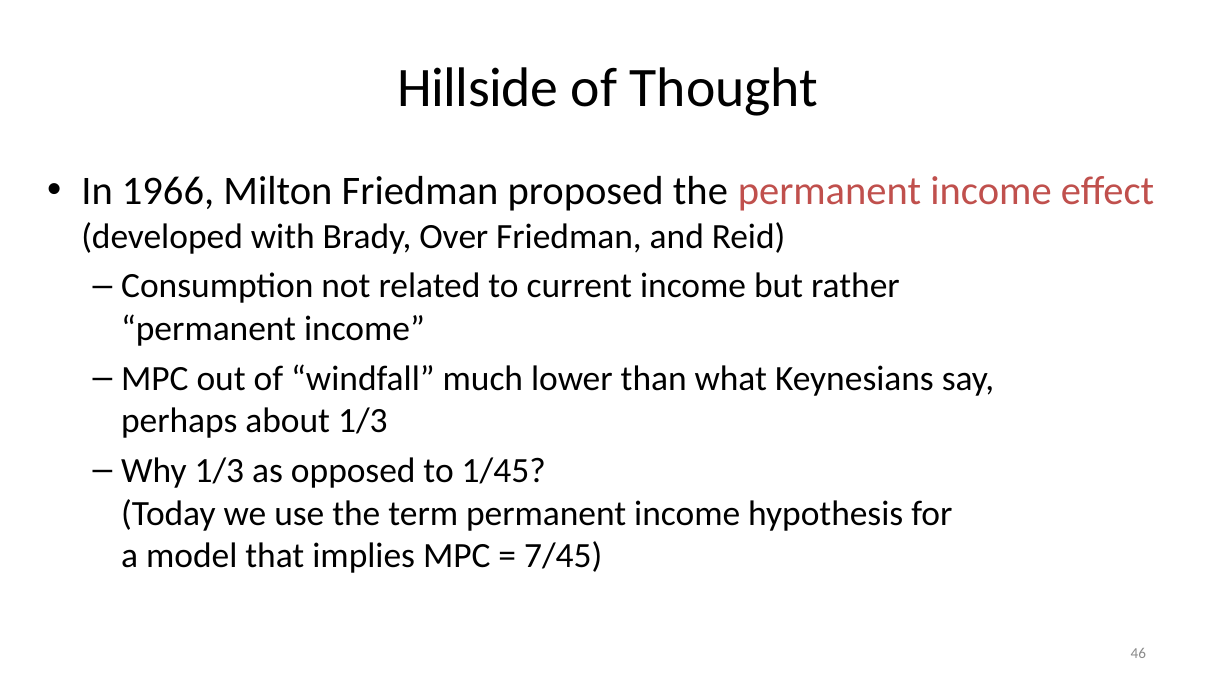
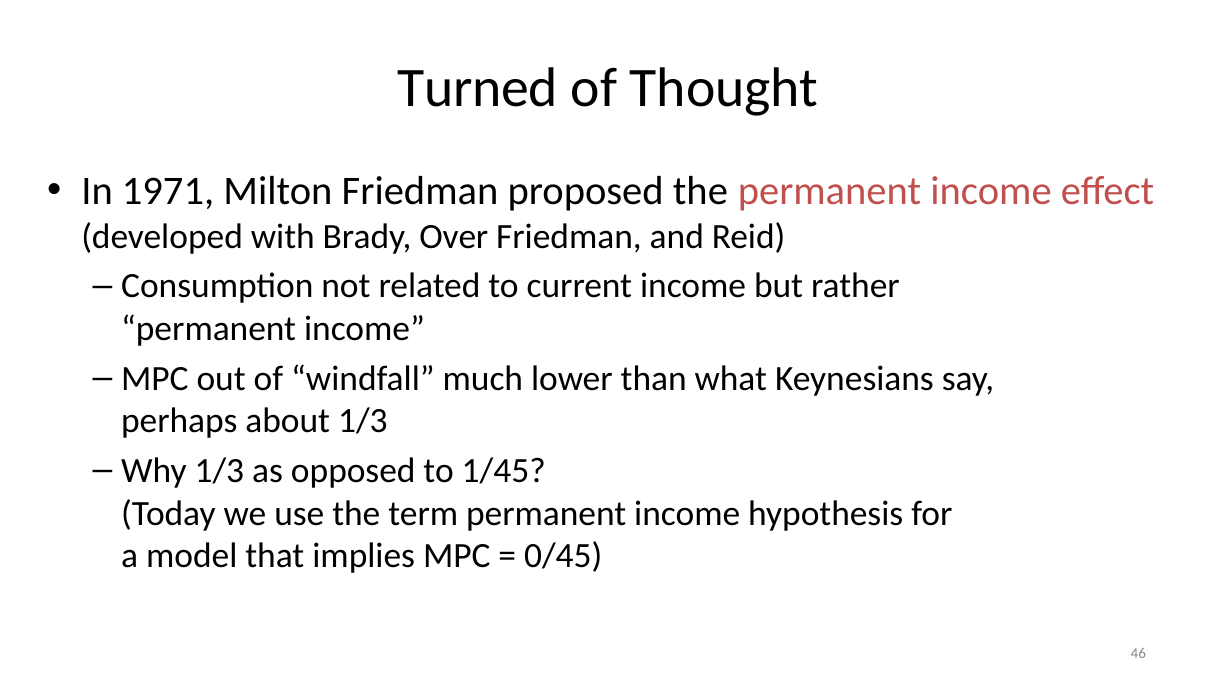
Hillside: Hillside -> Turned
1966: 1966 -> 1971
7/45: 7/45 -> 0/45
